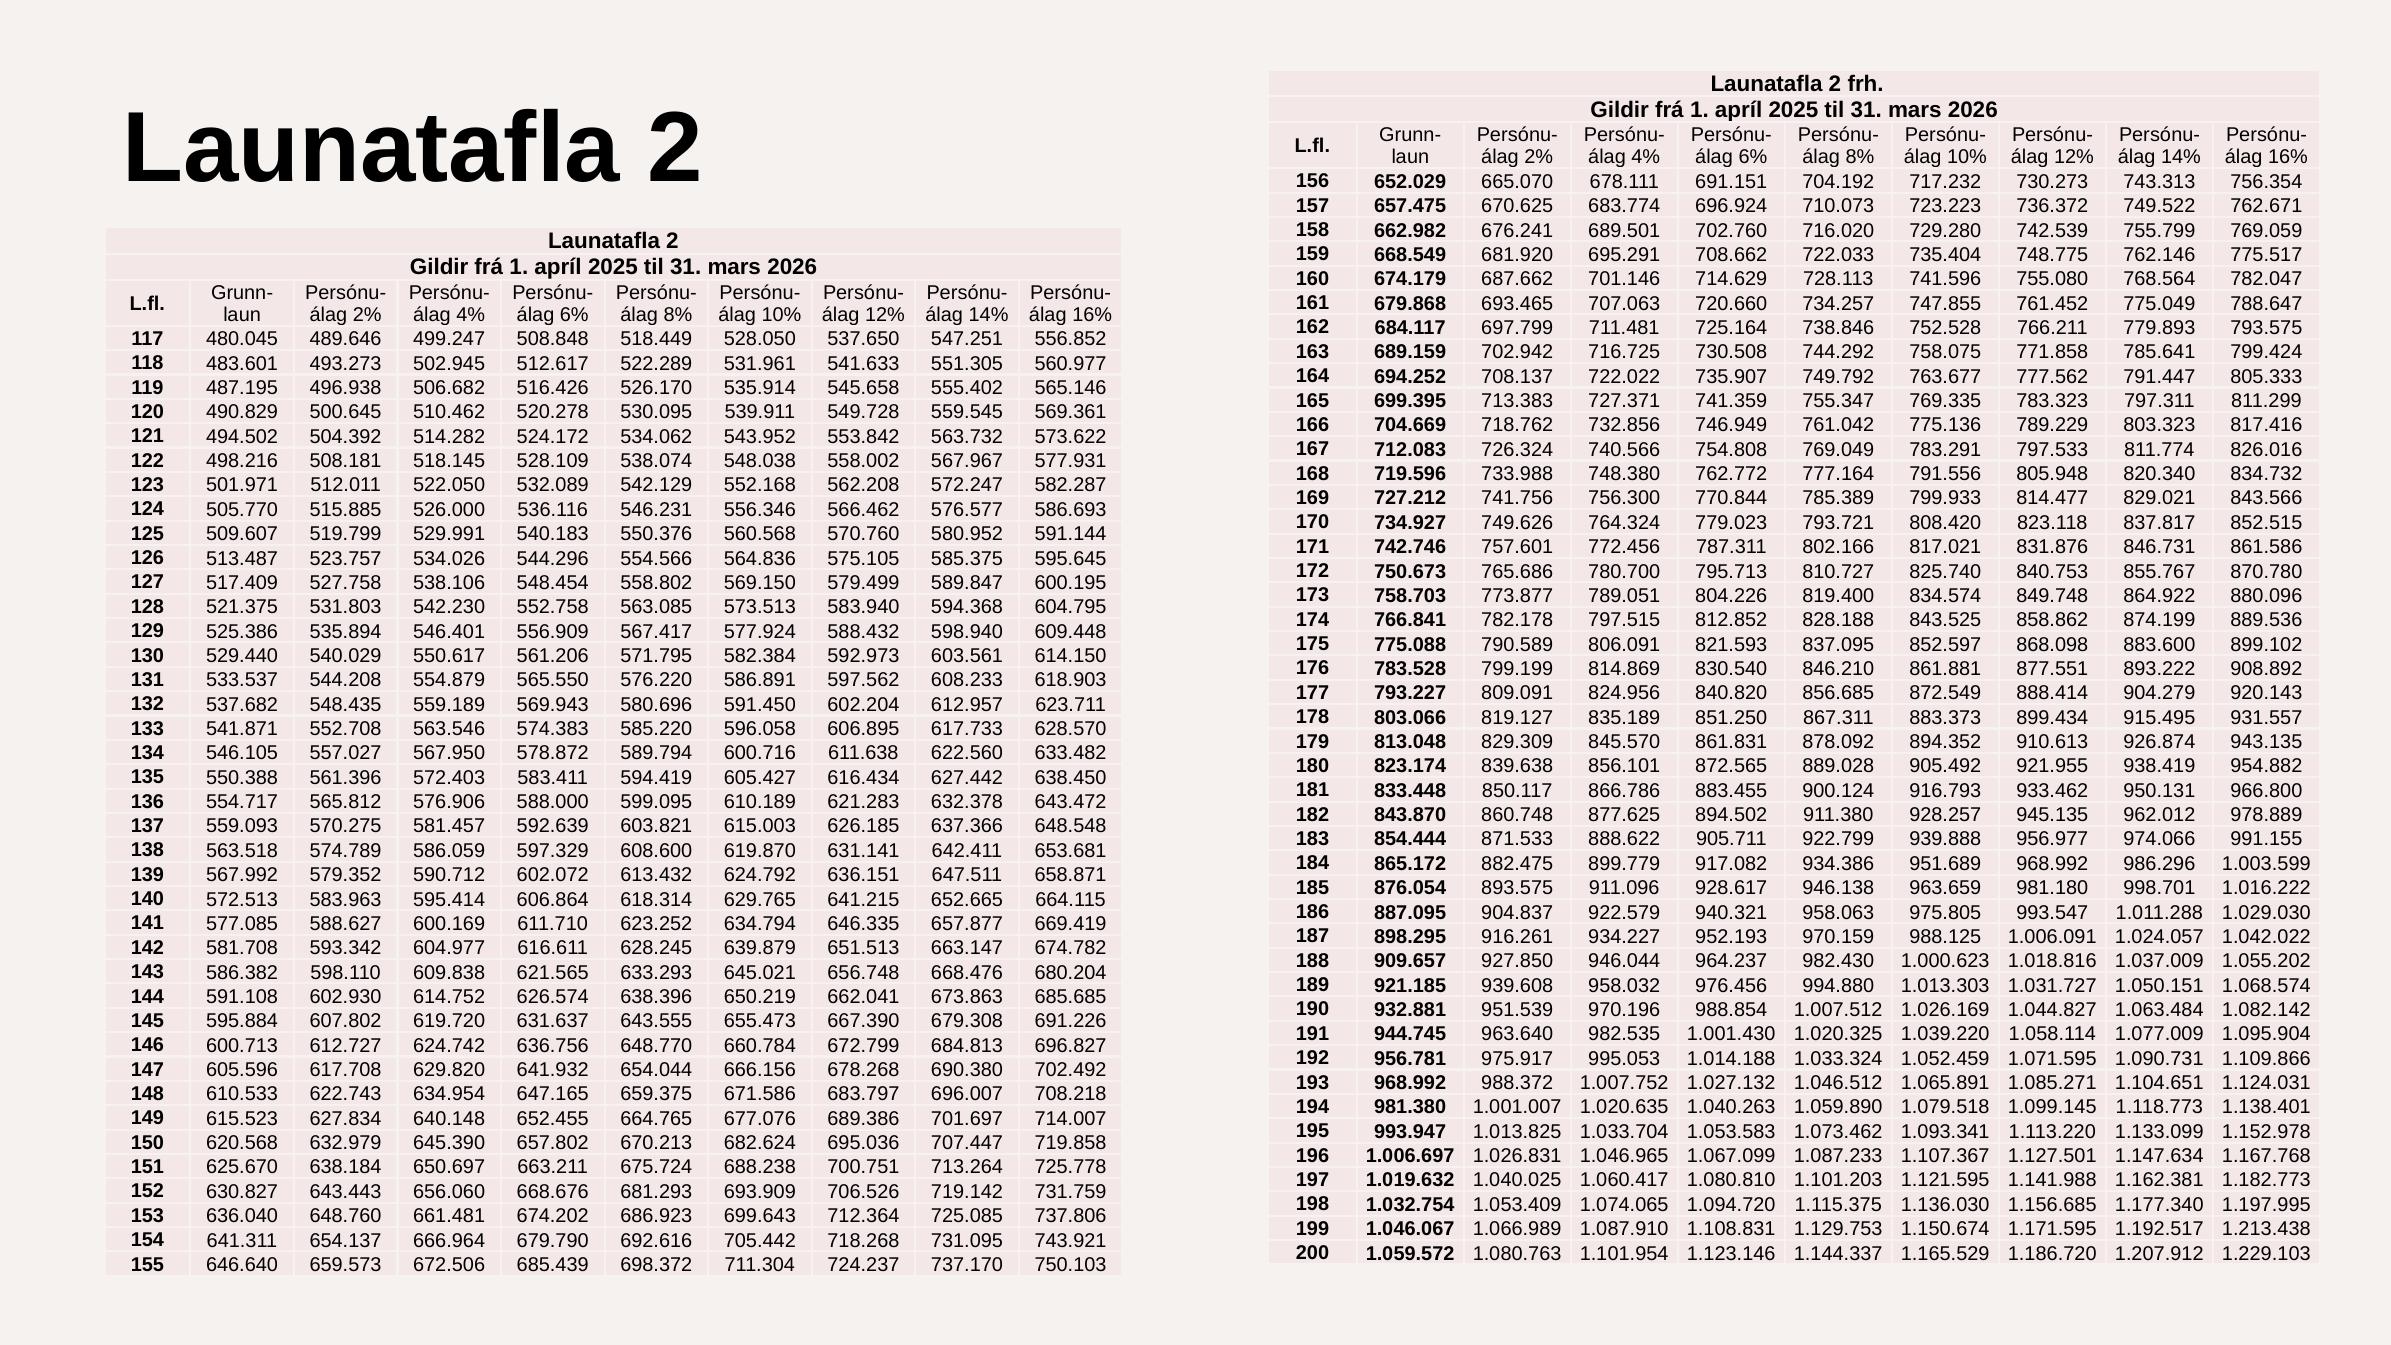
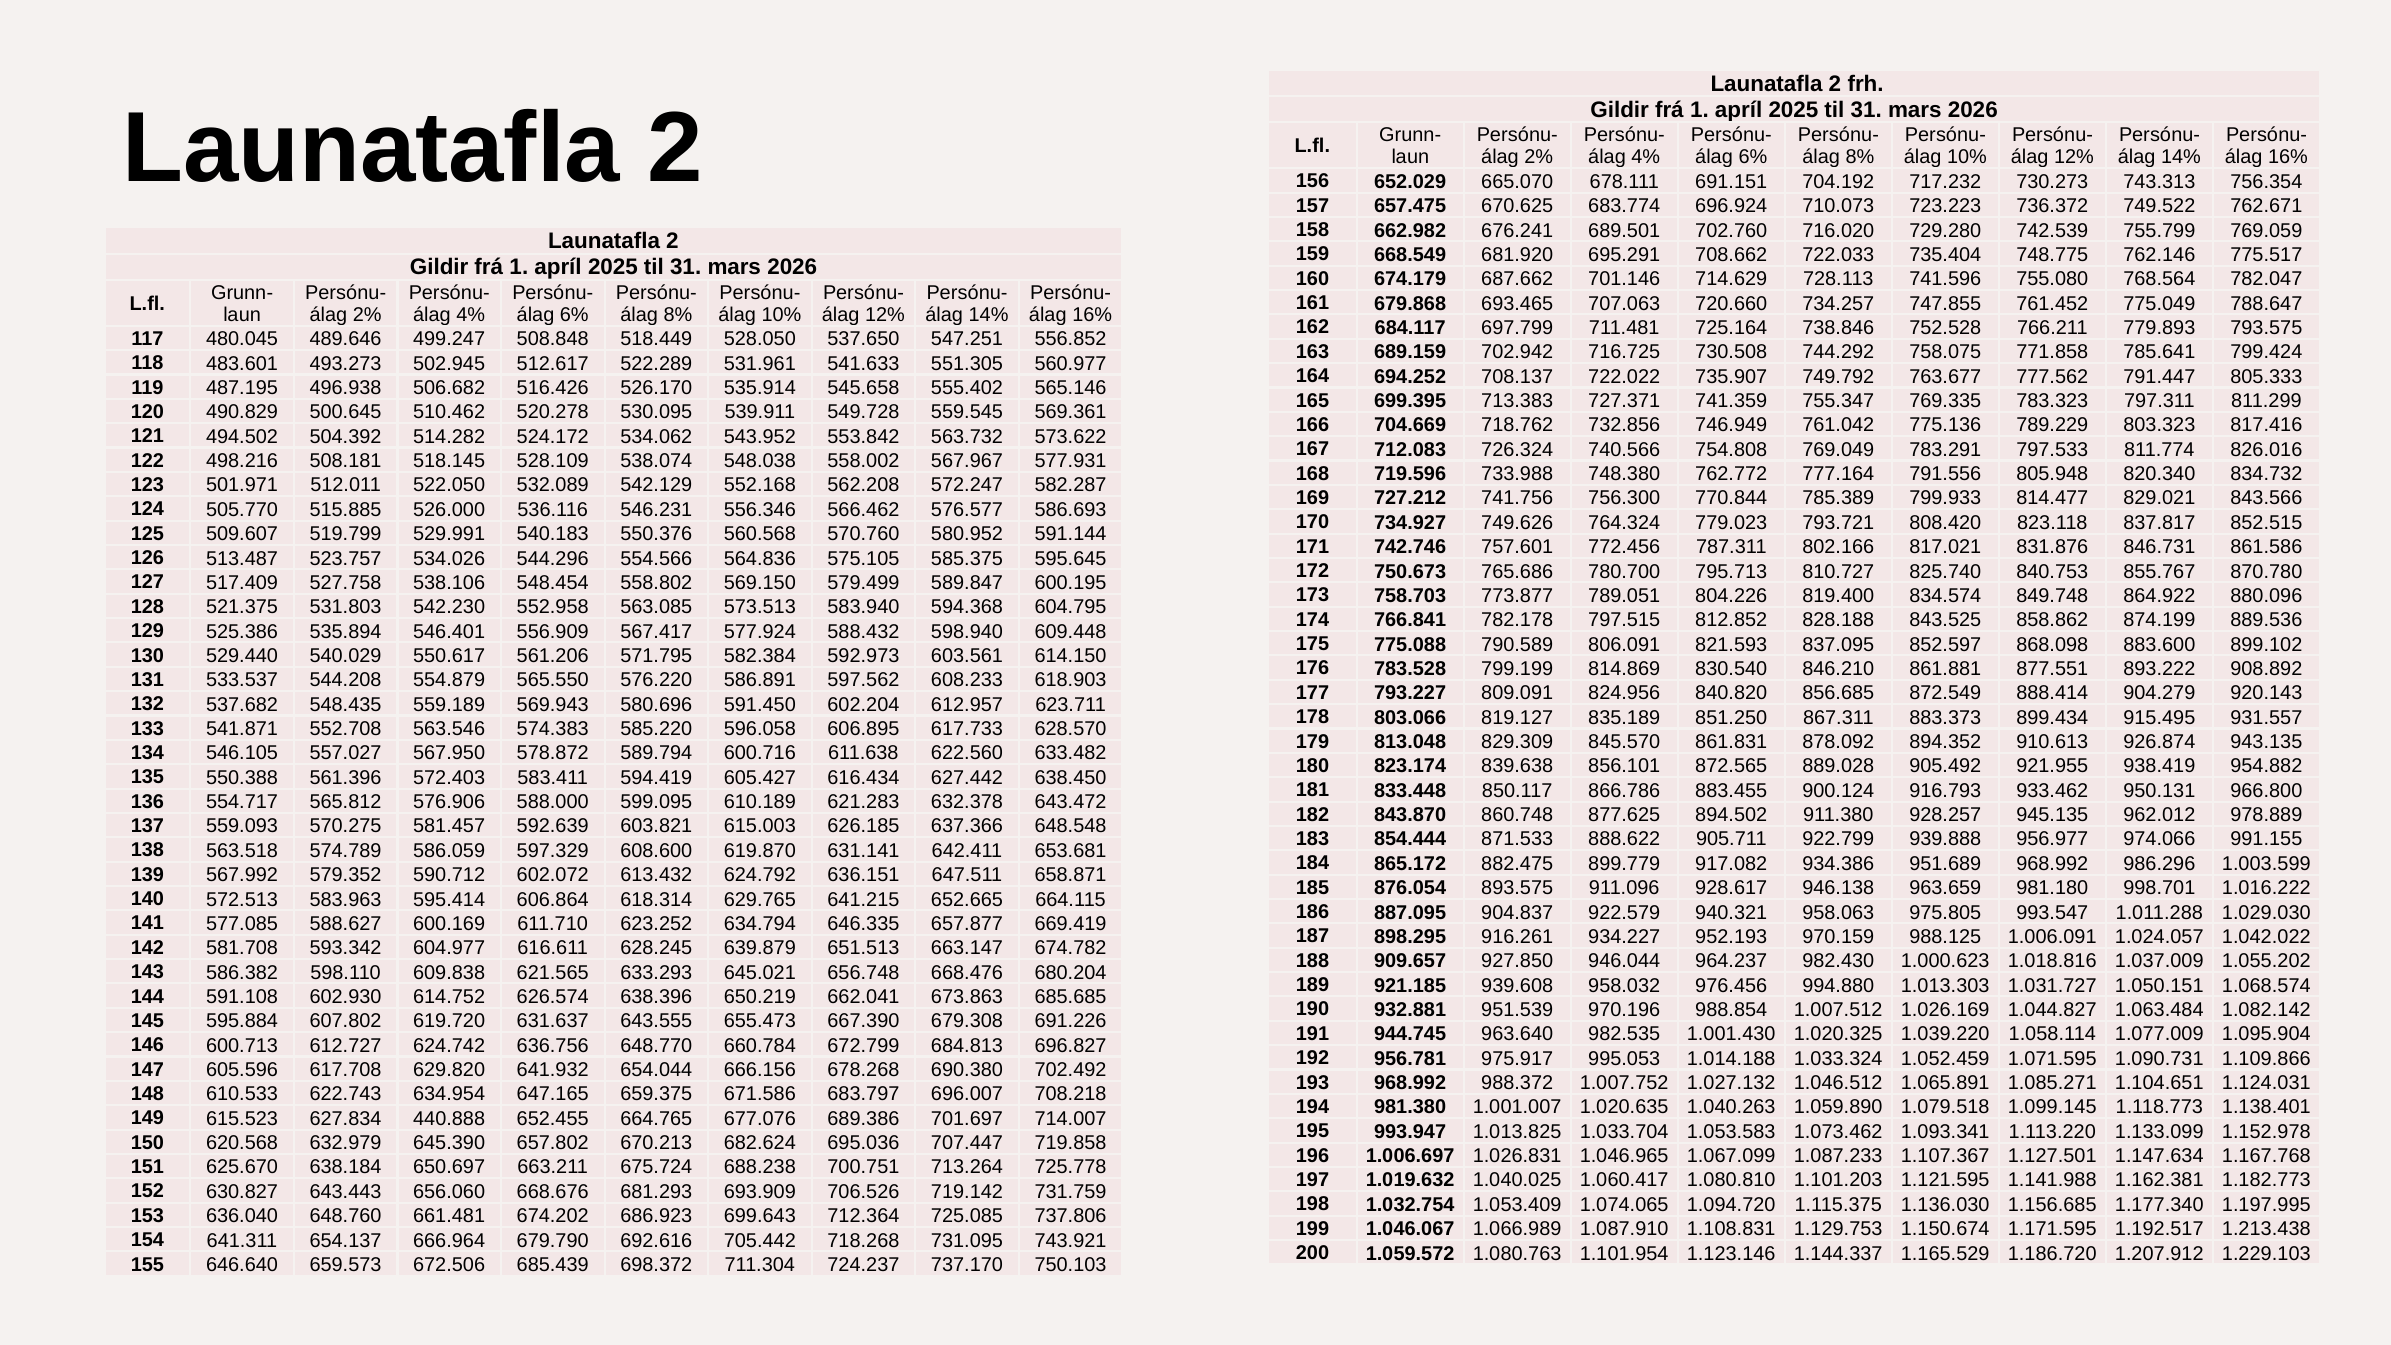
552.758: 552.758 -> 552.958
640.148: 640.148 -> 440.888
